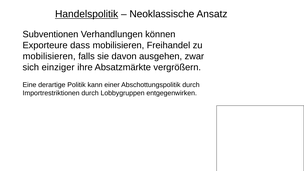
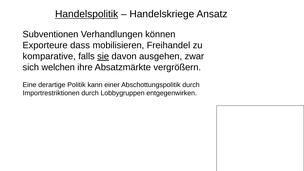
Neoklassische: Neoklassische -> Handelskriege
mobilisieren at (49, 56): mobilisieren -> komparative
sie underline: none -> present
einziger: einziger -> welchen
